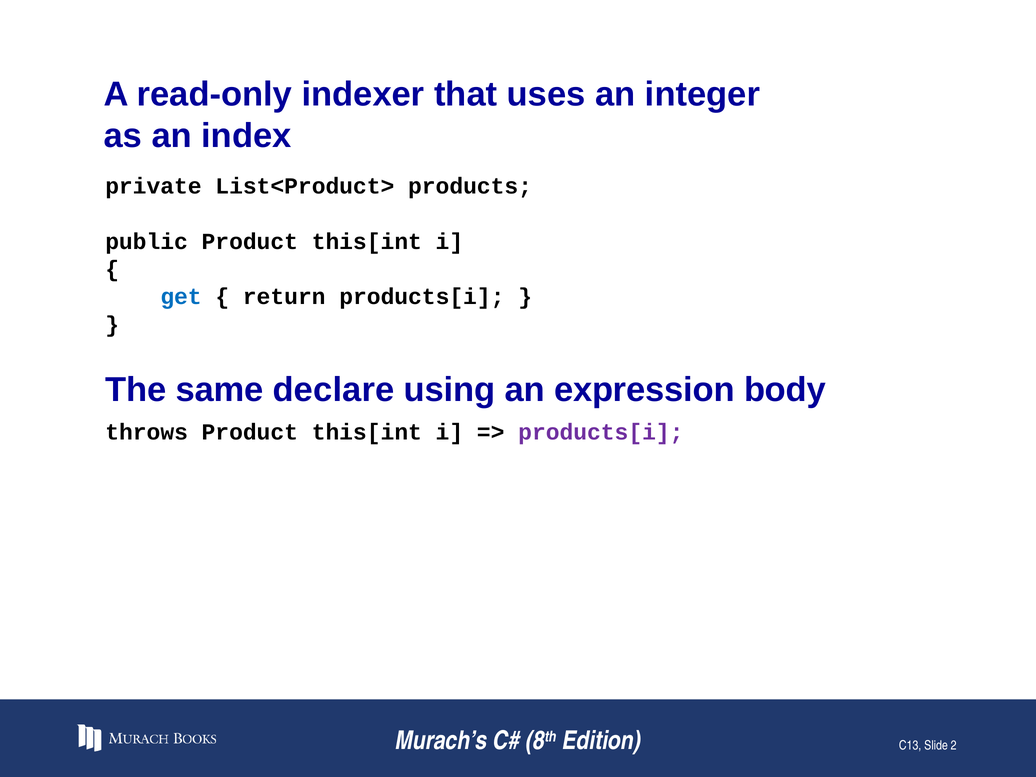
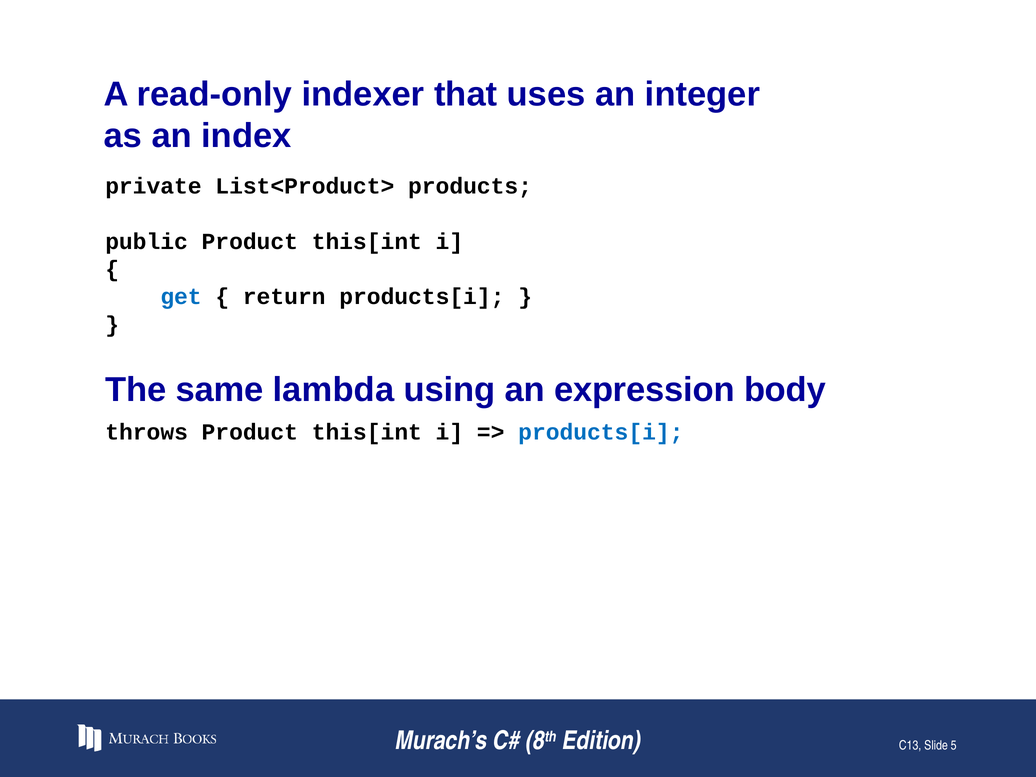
declare: declare -> lambda
products[i at (601, 432) colour: purple -> blue
2: 2 -> 5
